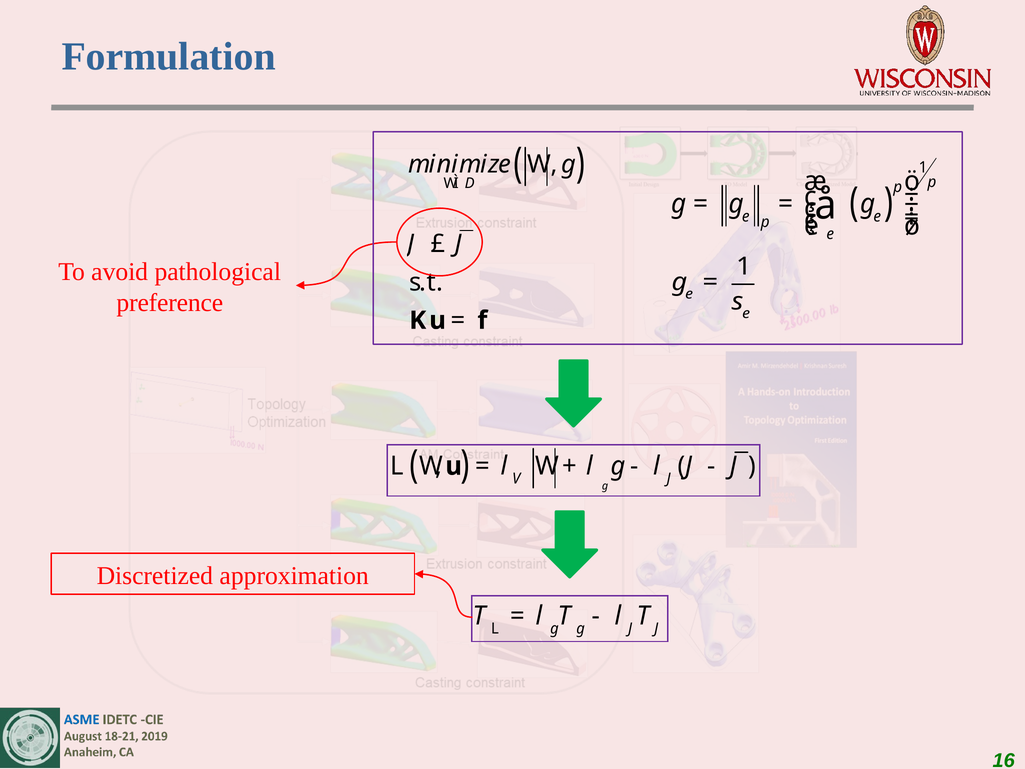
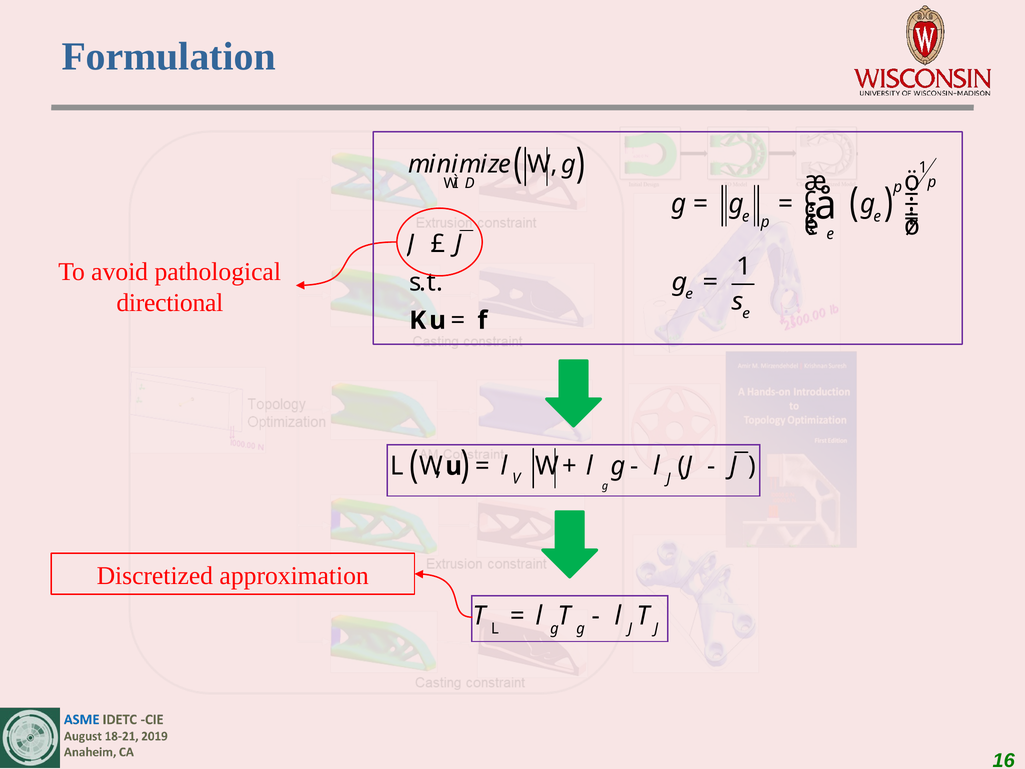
preference: preference -> directional
